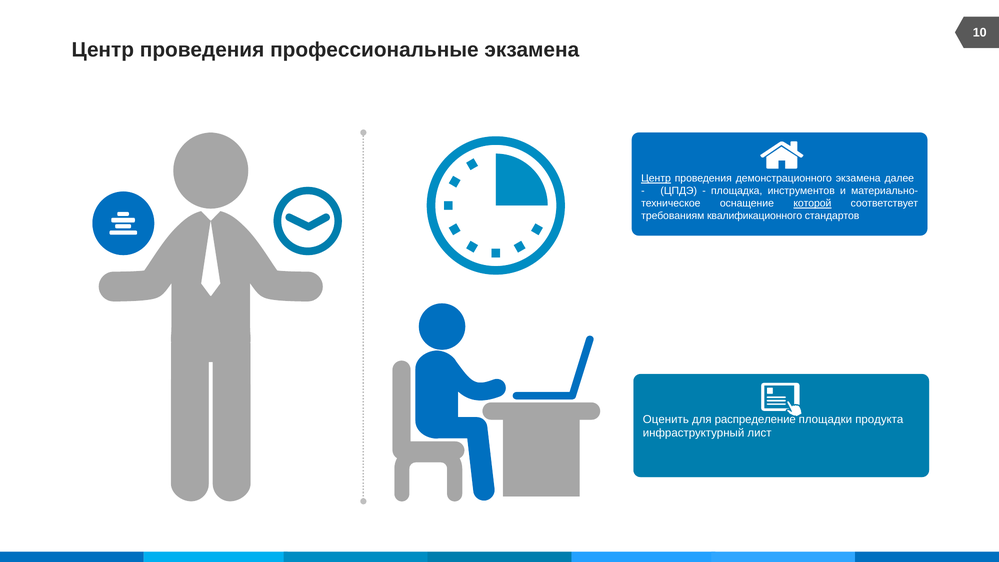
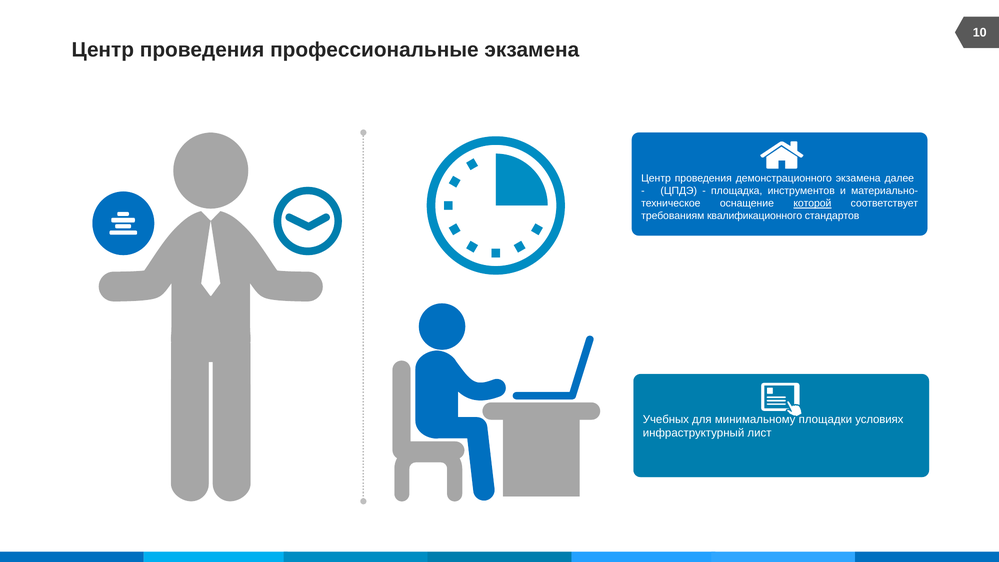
Центр at (656, 179) underline: present -> none
Оценить: Оценить -> Учебных
распределение: распределение -> минимальному
продукта: продукта -> условиях
